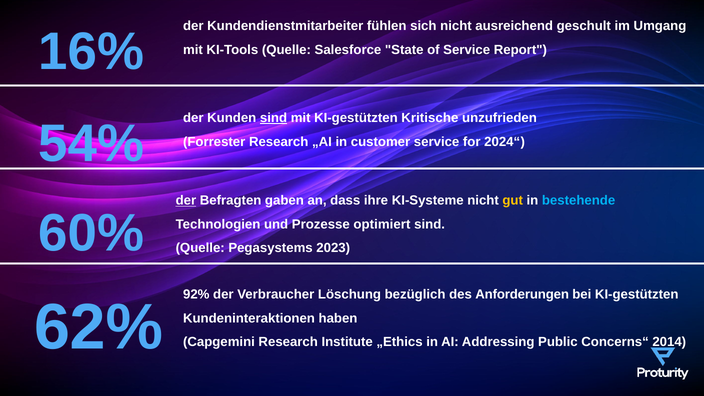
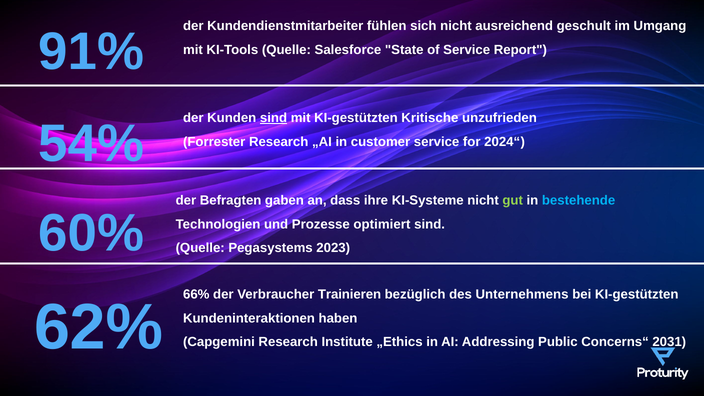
16%: 16% -> 91%
der at (186, 201) underline: present -> none
gut colour: yellow -> light green
92%: 92% -> 66%
Löschung: Löschung -> Trainieren
Anforderungen: Anforderungen -> Unternehmens
2014: 2014 -> 2031
